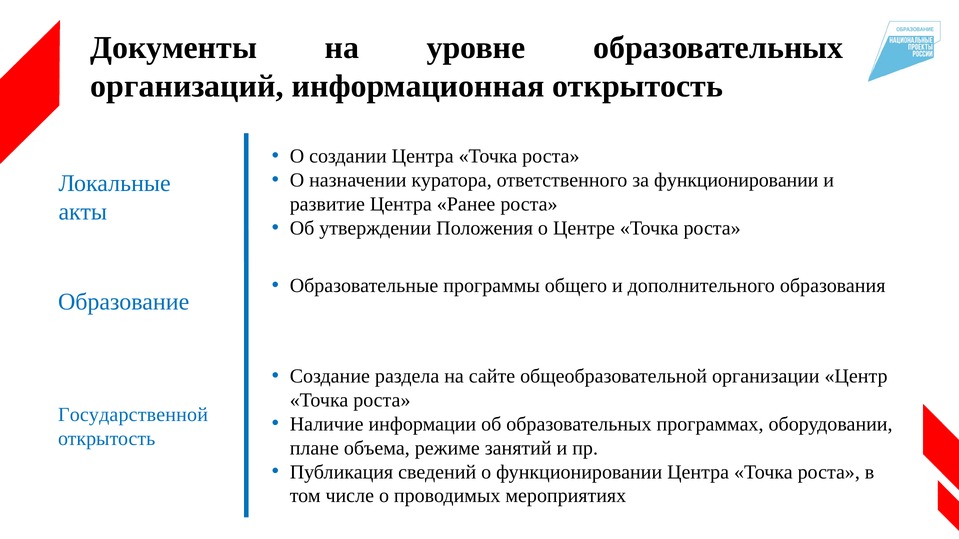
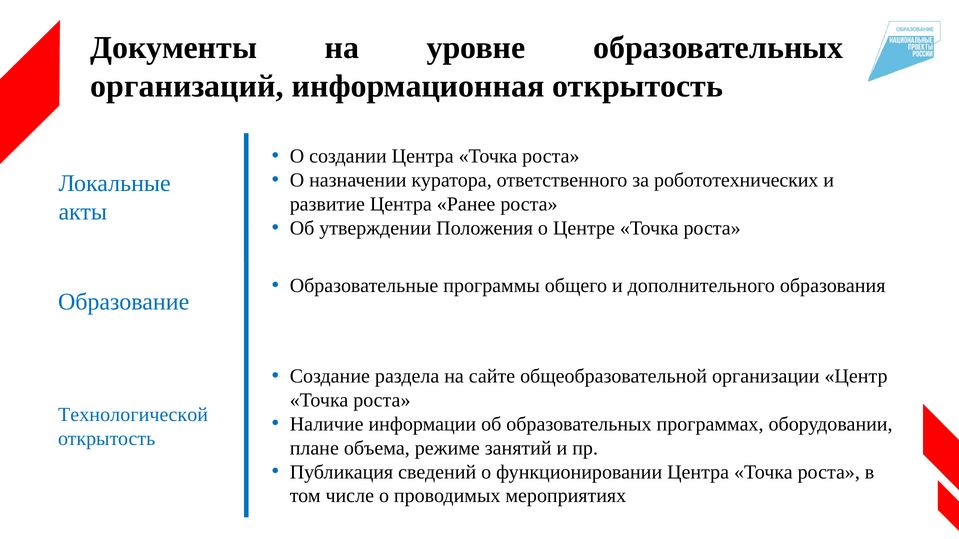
за функционировании: функционировании -> робототехнических
Государственной: Государственной -> Технологической
